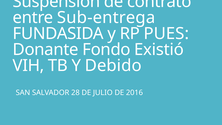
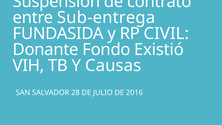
PUES: PUES -> CIVIL
Debido: Debido -> Causas
